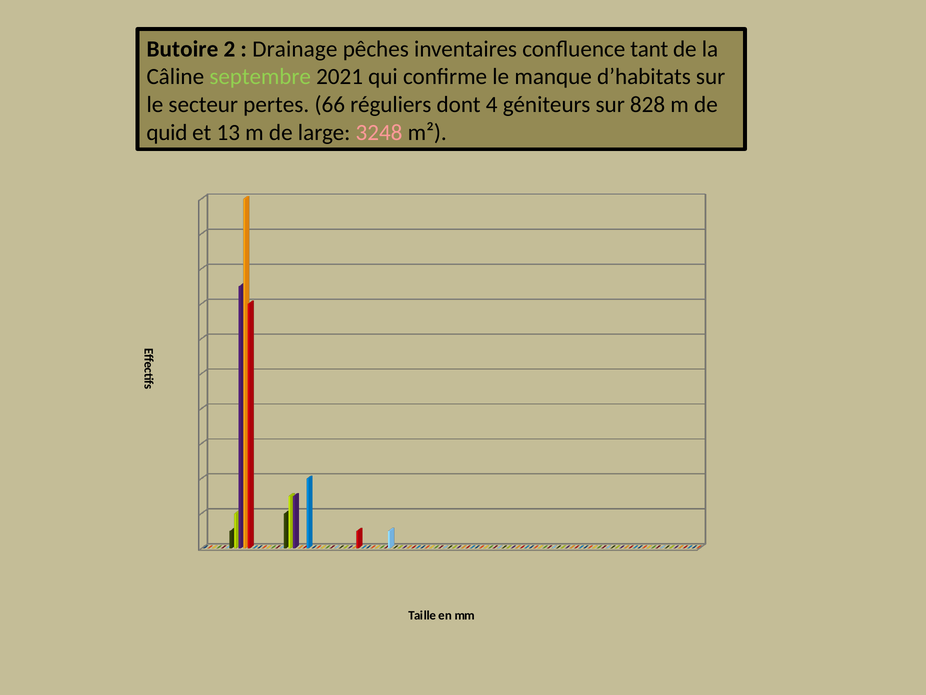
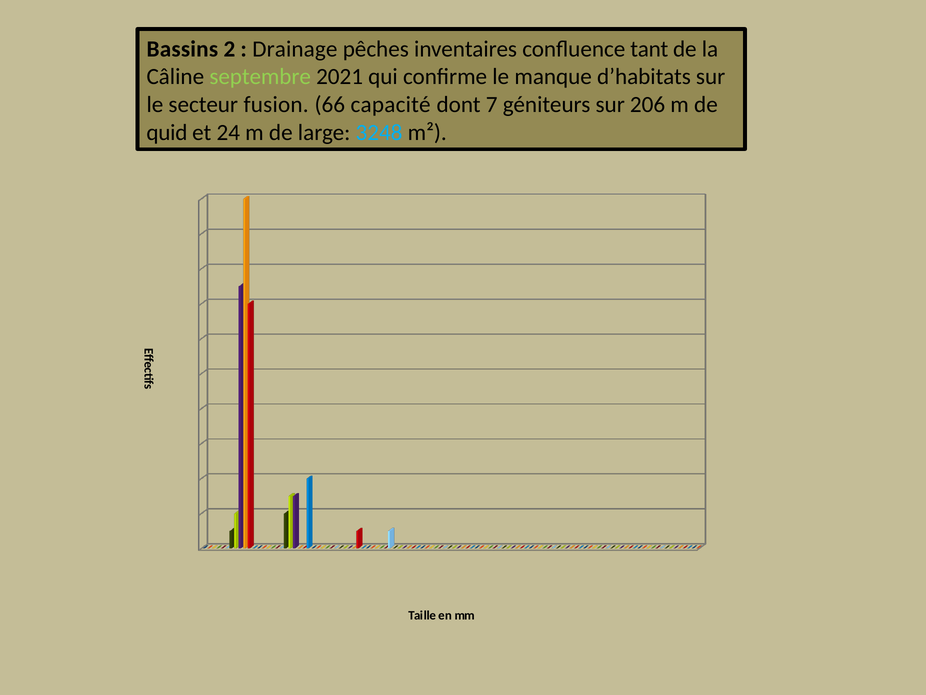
Butoire: Butoire -> Bassins
pertes: pertes -> fusion
réguliers: réguliers -> capacité
4: 4 -> 7
828: 828 -> 206
13: 13 -> 24
3248 colour: pink -> light blue
